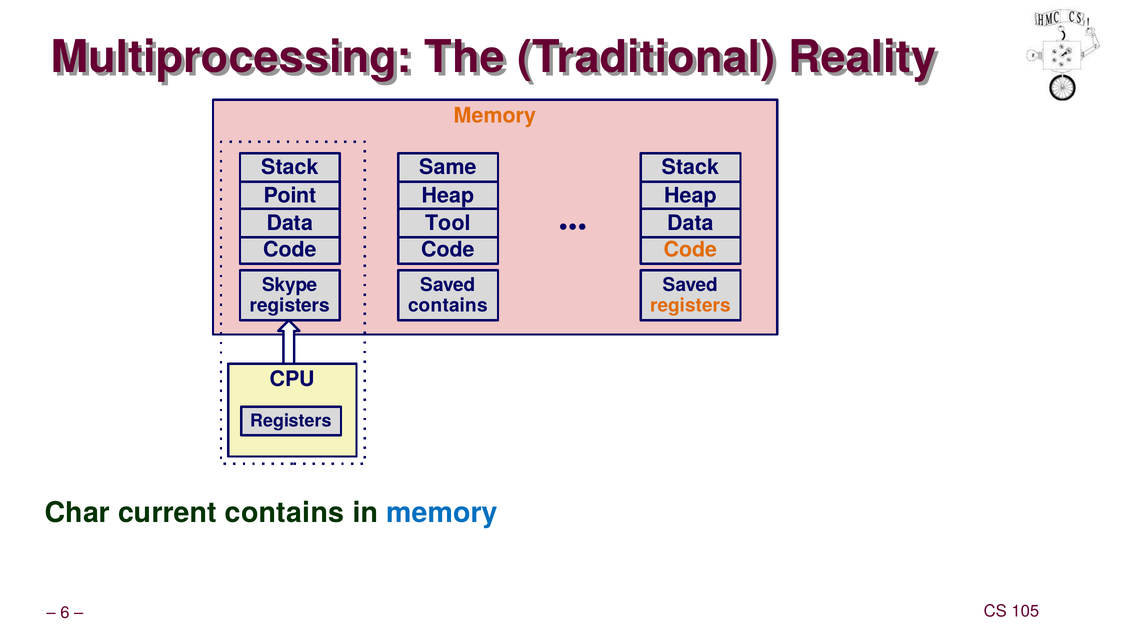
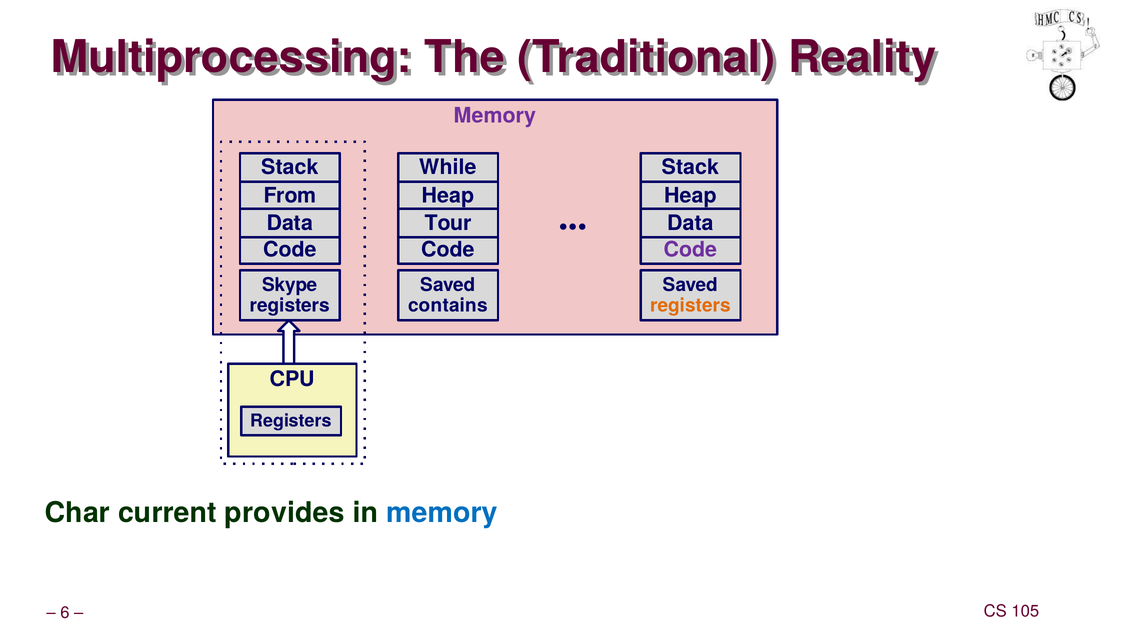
Memory at (495, 115) colour: orange -> purple
Same: Same -> While
Point: Point -> From
Tool: Tool -> Tour
Code at (691, 249) colour: orange -> purple
current contains: contains -> provides
